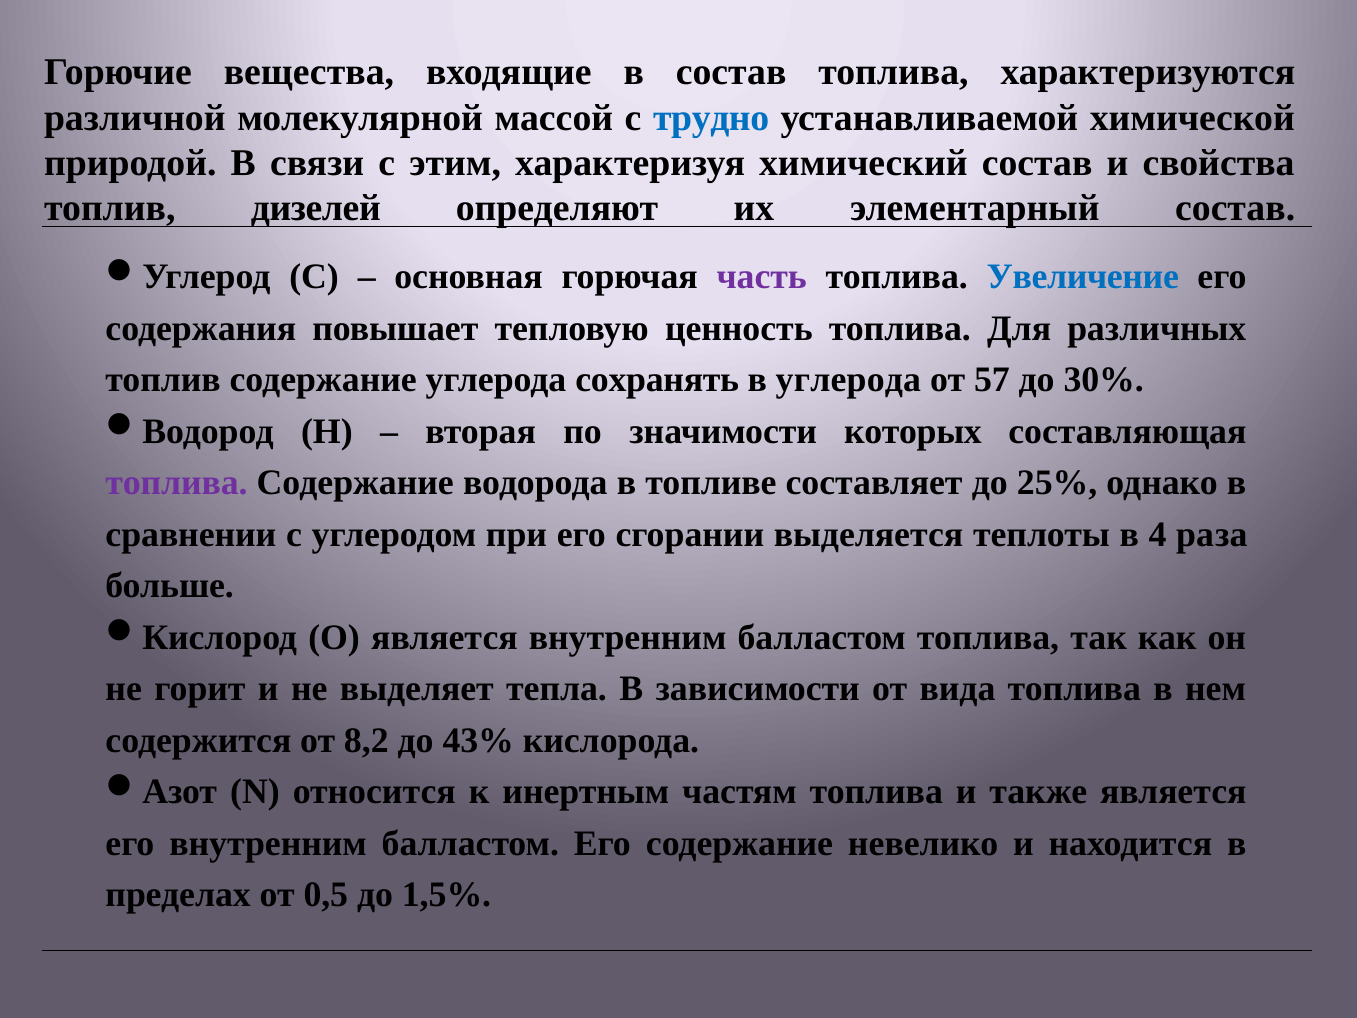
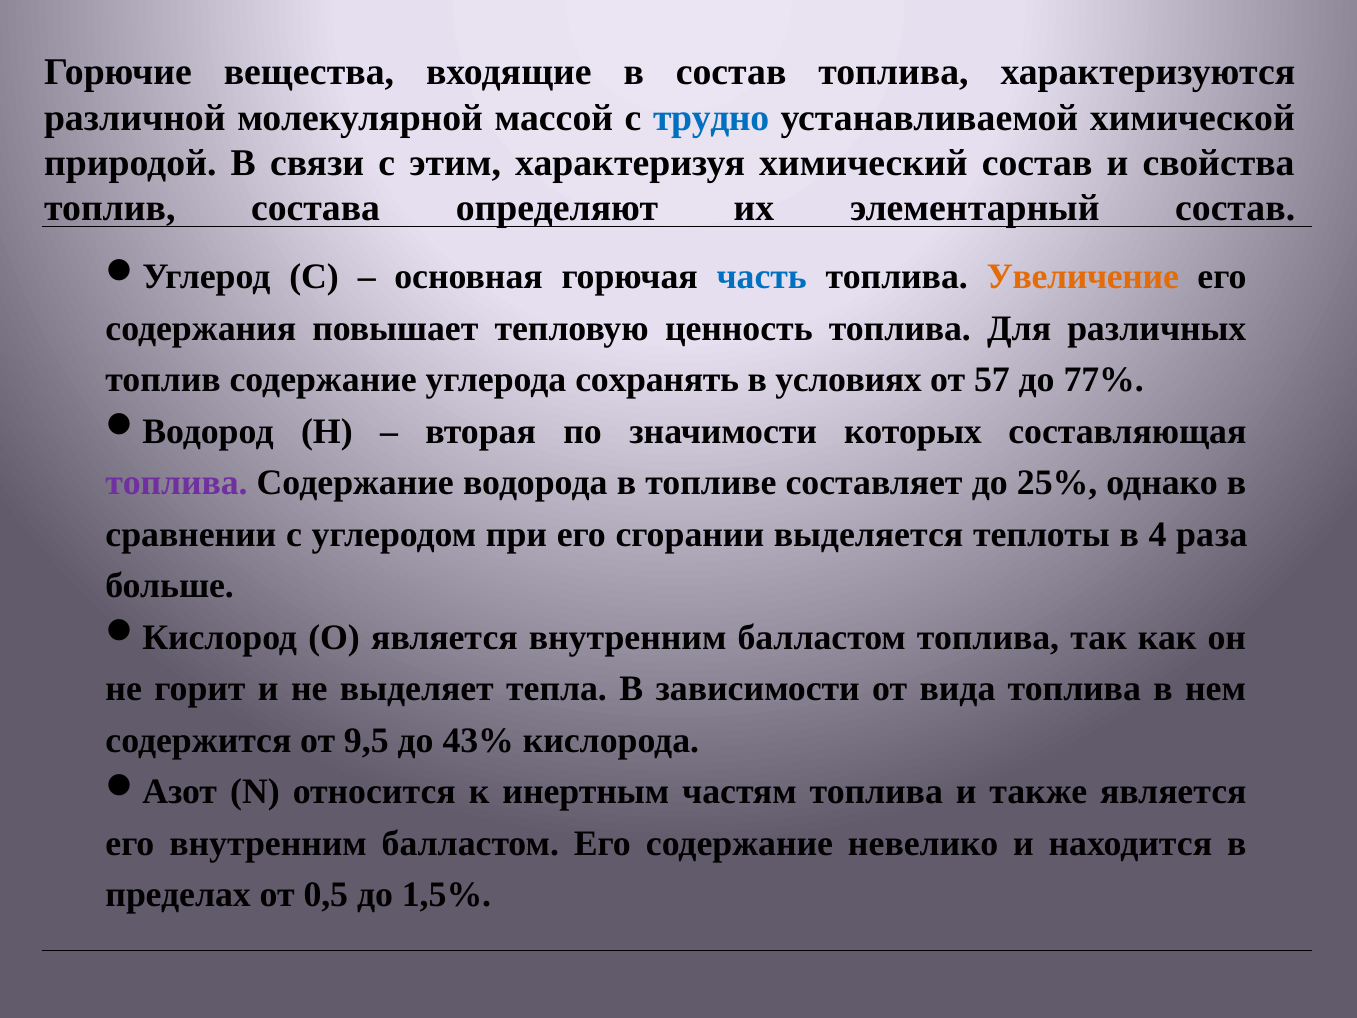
дизелей: дизелей -> состава
часть colour: purple -> blue
Увеличение colour: blue -> orange
в углерода: углерода -> условиях
30%: 30% -> 77%
8,2: 8,2 -> 9,5
